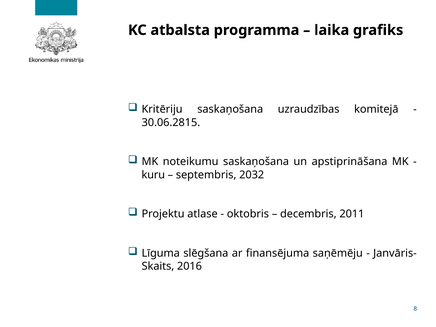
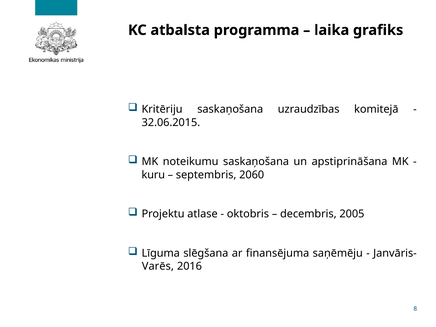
30.06.2815: 30.06.2815 -> 32.06.2015
2032: 2032 -> 2060
2011: 2011 -> 2005
Skaits: Skaits -> Varēs
